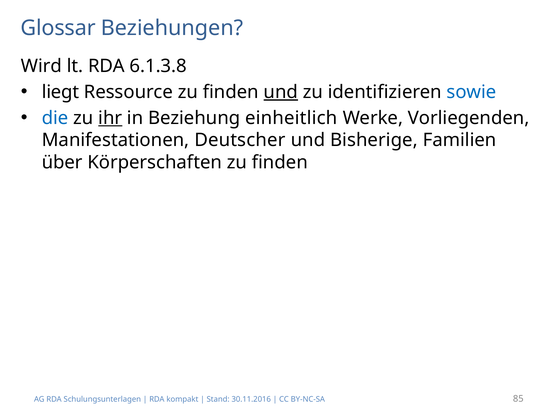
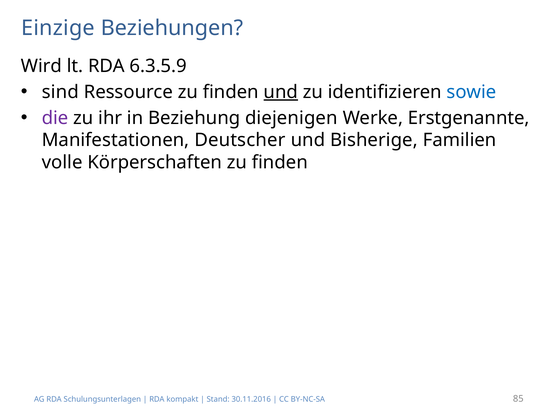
Glossar: Glossar -> Einzige
6.1.3.8: 6.1.3.8 -> 6.3.5.9
liegt: liegt -> sind
die colour: blue -> purple
ihr underline: present -> none
einheitlich: einheitlich -> diejenigen
Vorliegenden: Vorliegenden -> Erstgenannte
über: über -> volle
